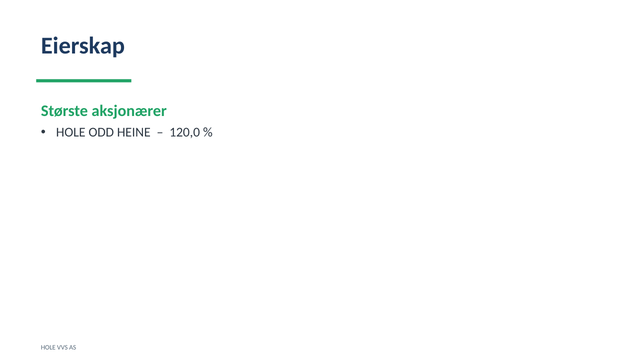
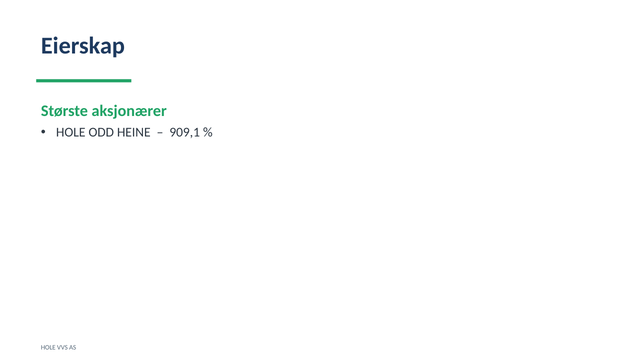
120,0: 120,0 -> 909,1
